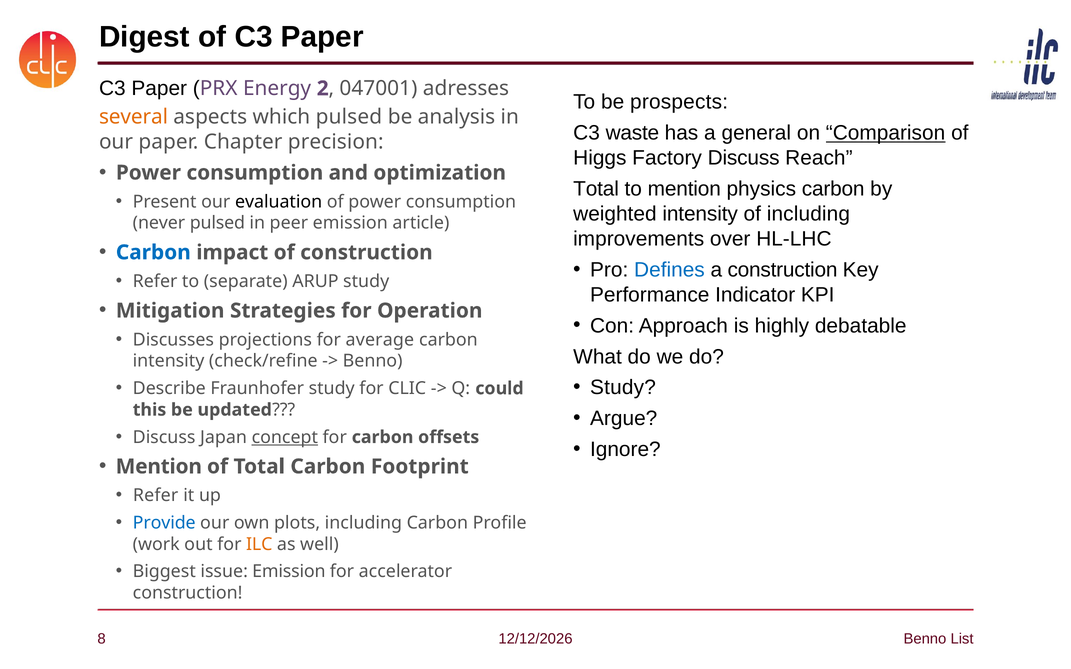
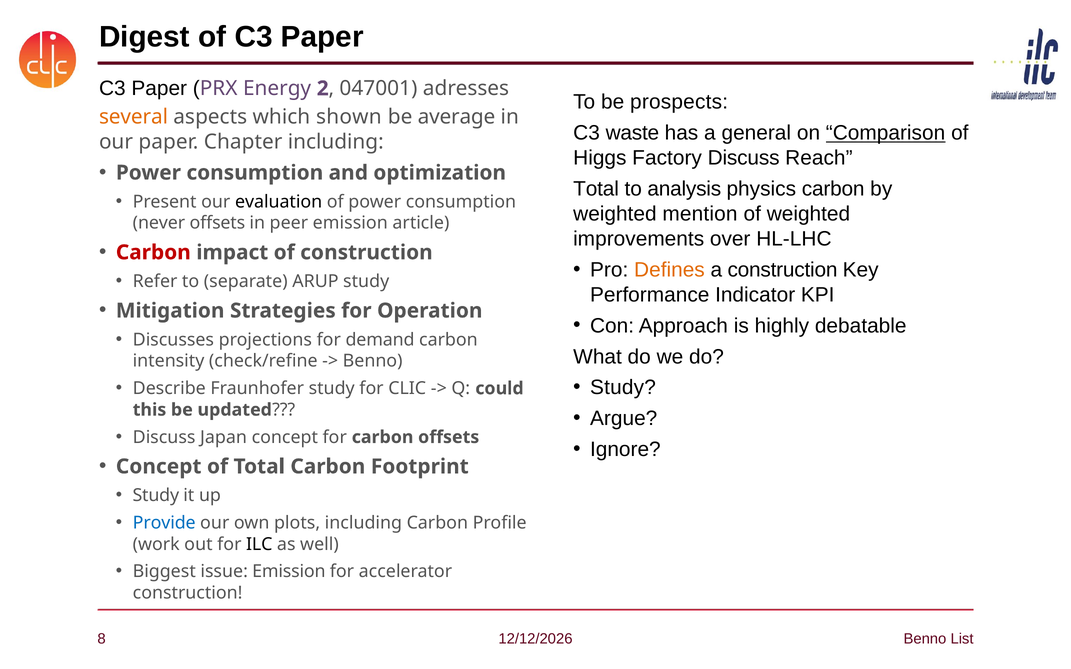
which pulsed: pulsed -> shown
analysis: analysis -> average
Chapter precision: precision -> including
to mention: mention -> analysis
weighted intensity: intensity -> mention
of including: including -> weighted
never pulsed: pulsed -> offsets
Carbon at (153, 253) colour: blue -> red
Defines colour: blue -> orange
average: average -> demand
concept at (285, 437) underline: present -> none
Mention at (159, 467): Mention -> Concept
Refer at (156, 496): Refer -> Study
ILC colour: orange -> black
